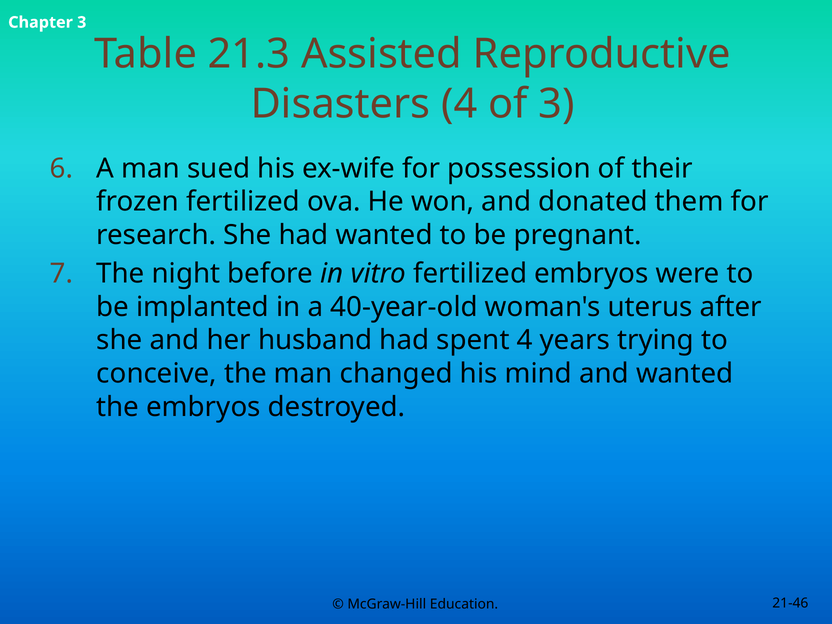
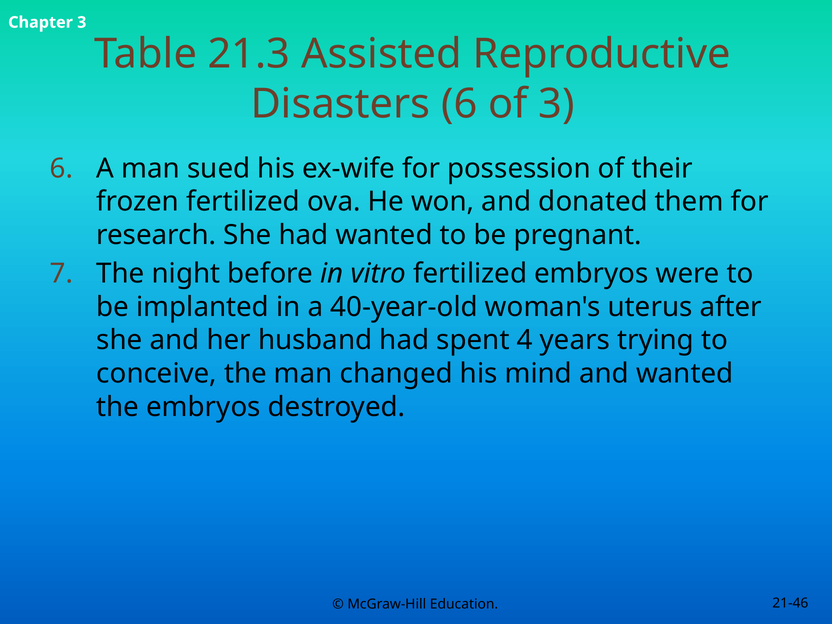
Disasters 4: 4 -> 6
